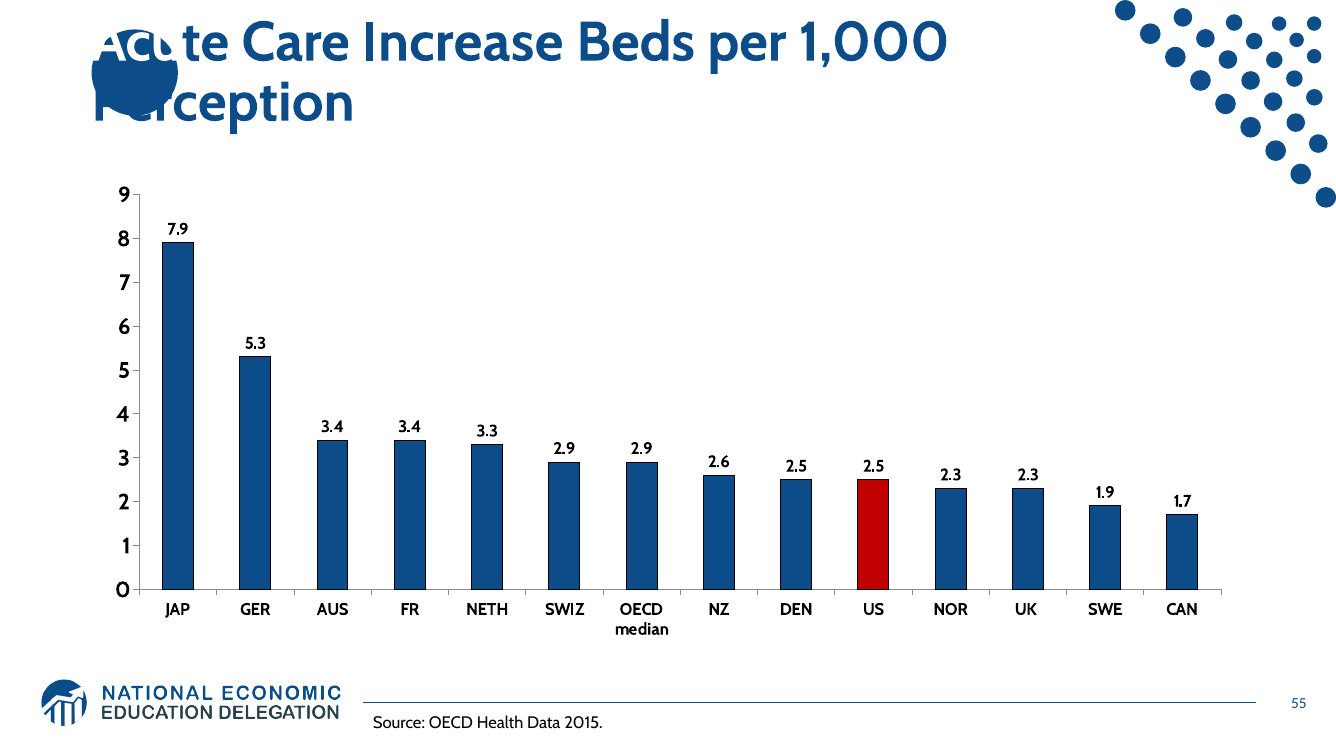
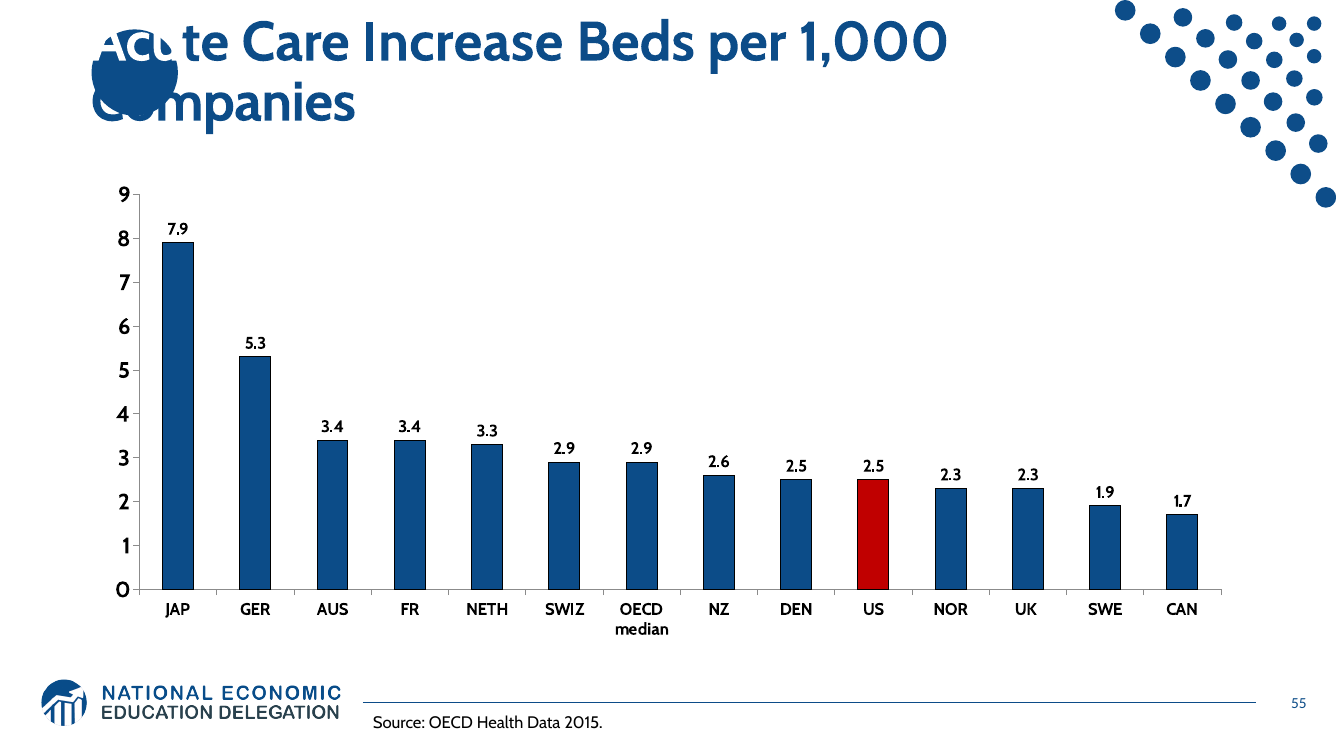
Perception: Perception -> Companies
